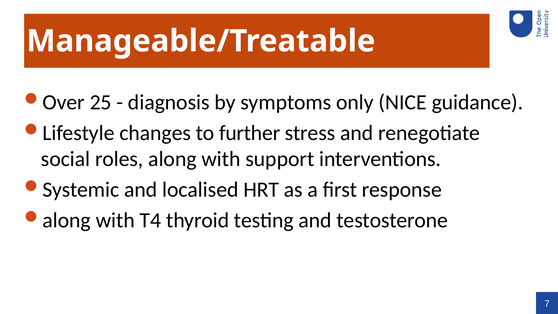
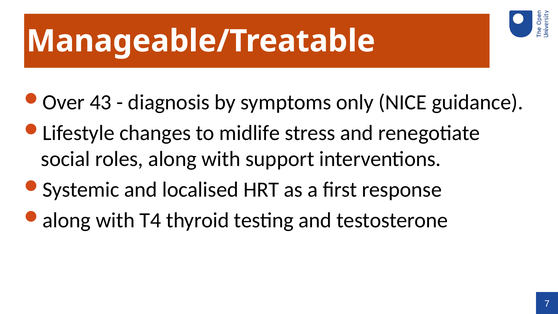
25: 25 -> 43
further: further -> midlife
